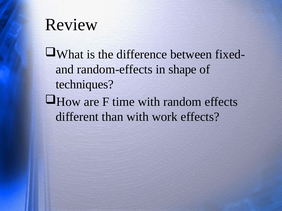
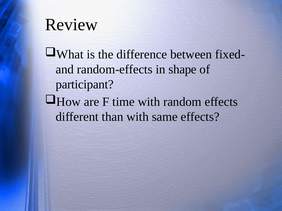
techniques: techniques -> participant
work: work -> same
